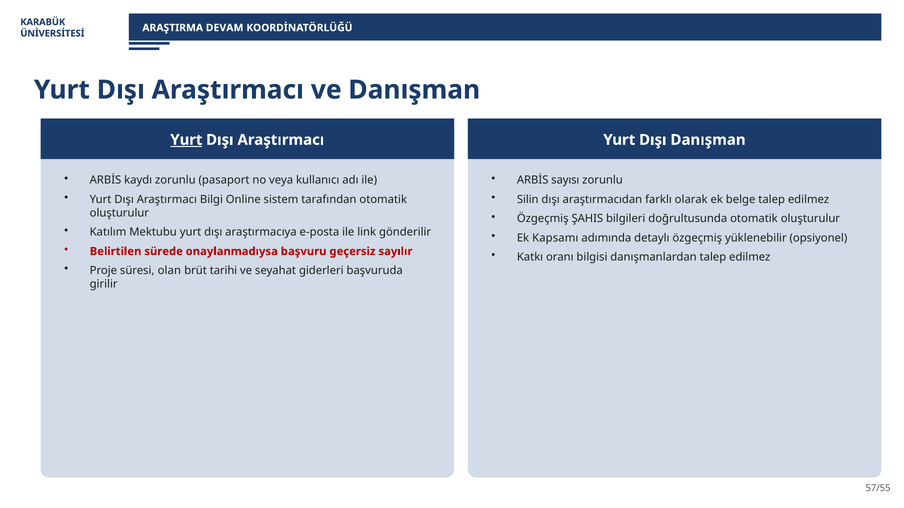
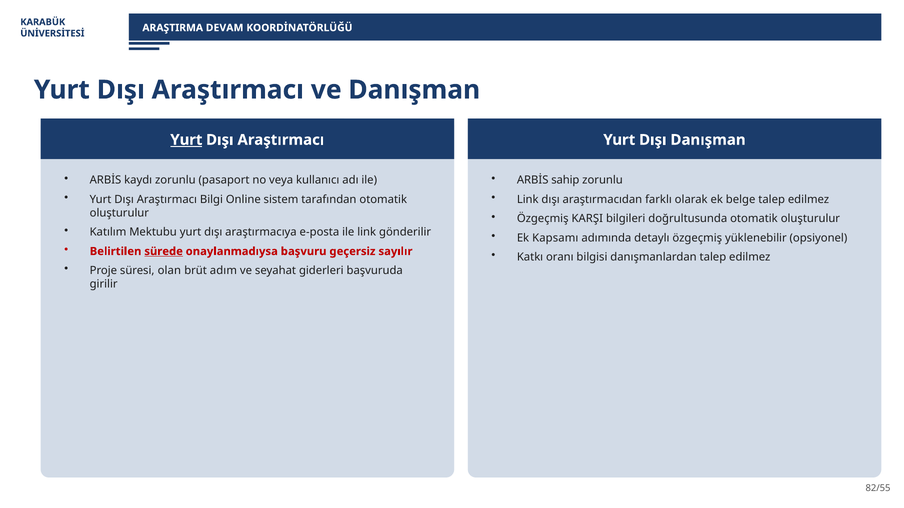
sayısı: sayısı -> sahip
Silin at (528, 200): Silin -> Link
ŞAHIS: ŞAHIS -> KARŞI
sürede underline: none -> present
tarihi: tarihi -> adım
57/55: 57/55 -> 82/55
